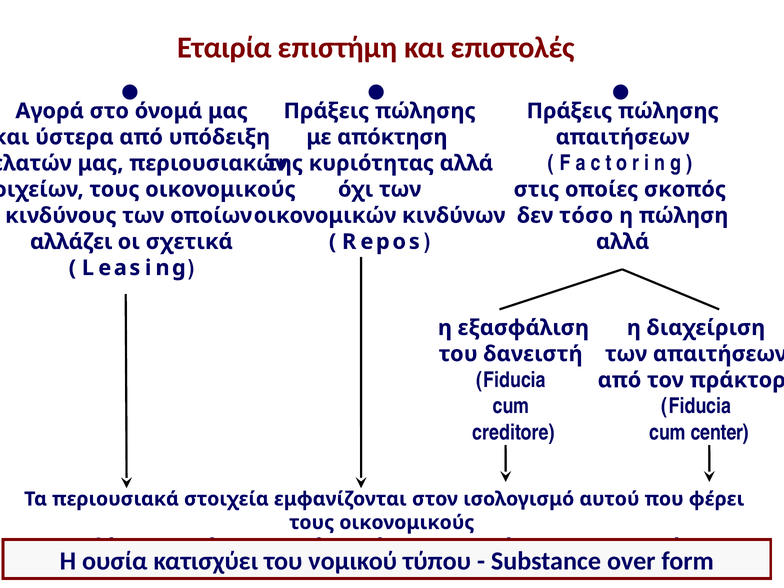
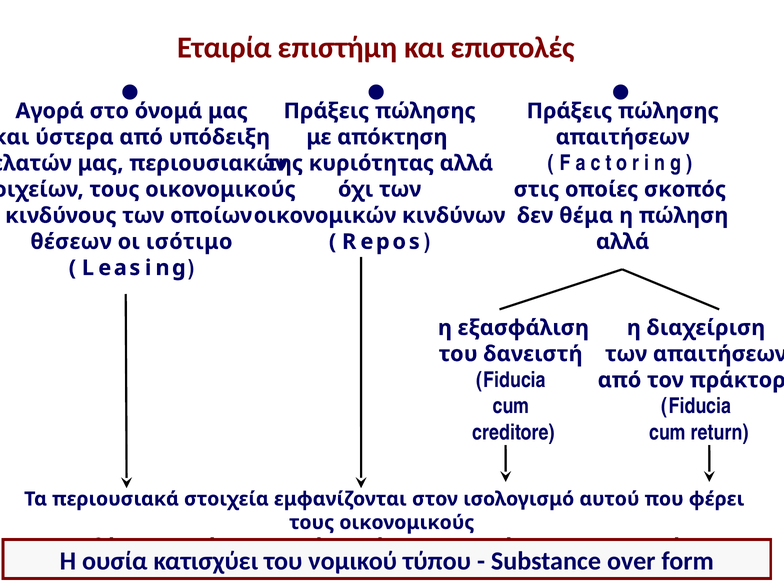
τόσο: τόσο -> θέμα
αλλάζει: αλλάζει -> θέσεων
σχετικά: σχετικά -> ισότιμο
center: center -> return
